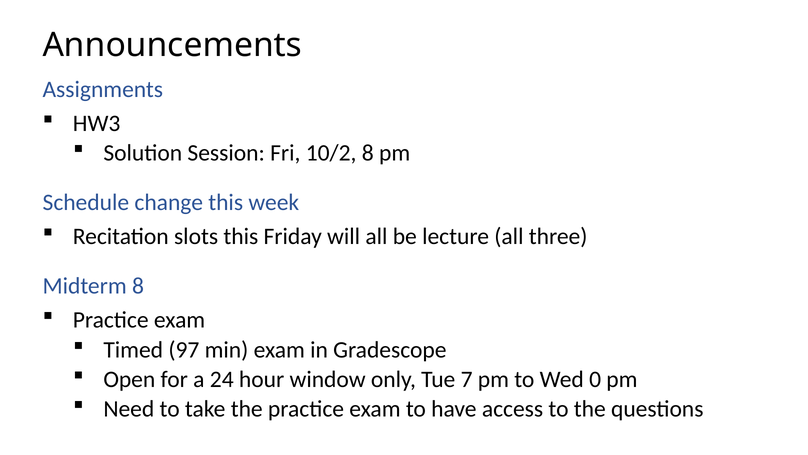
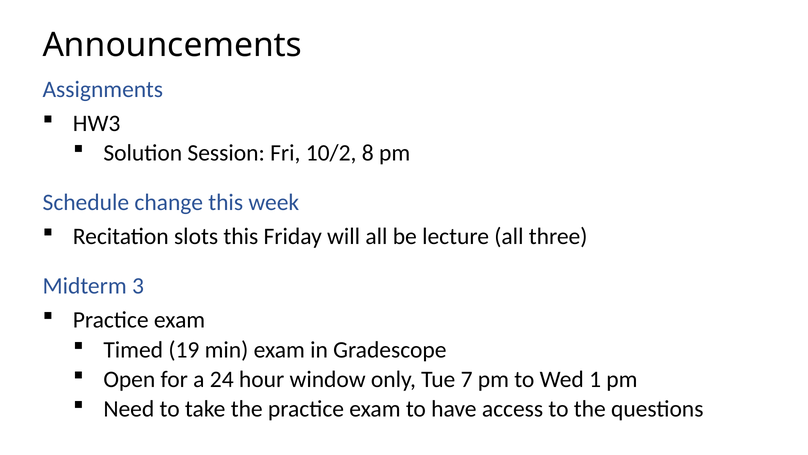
Midterm 8: 8 -> 3
97: 97 -> 19
0: 0 -> 1
